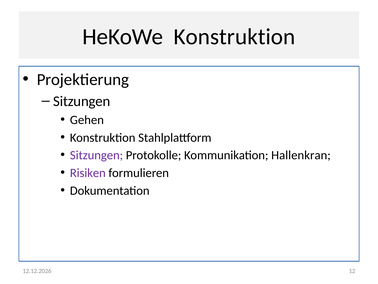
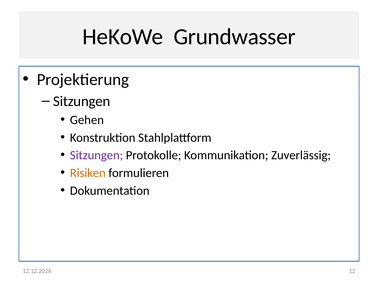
HeKoWe Konstruktion: Konstruktion -> Grundwasser
Hallenkran: Hallenkran -> Zuverlässig
Risiken colour: purple -> orange
